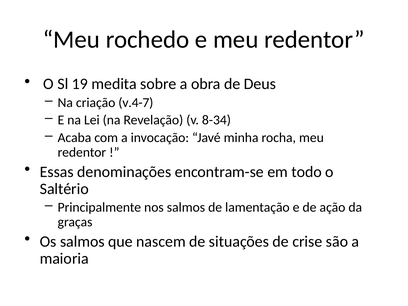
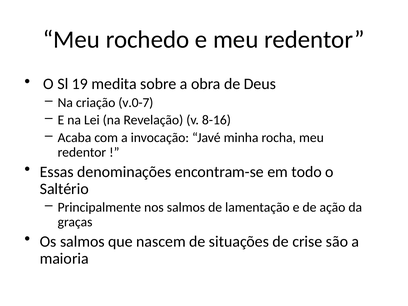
v.4-7: v.4-7 -> v.0-7
8-34: 8-34 -> 8-16
